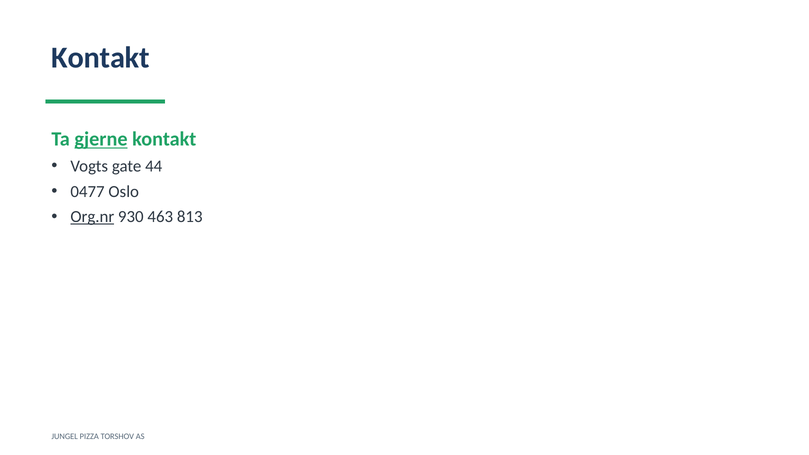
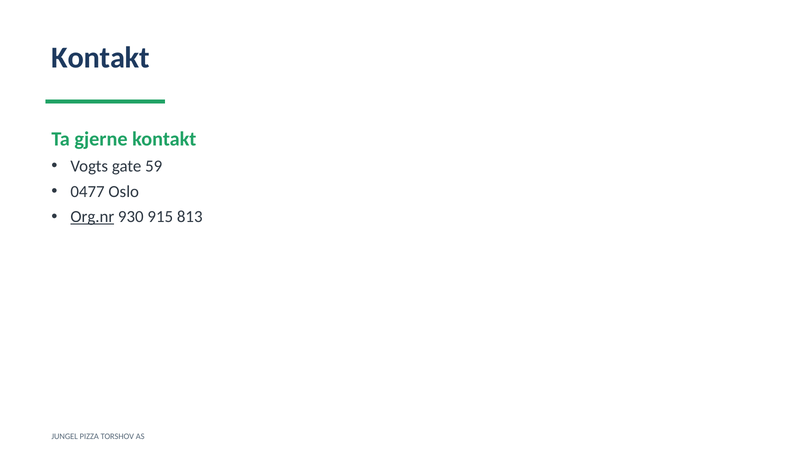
gjerne underline: present -> none
44: 44 -> 59
463: 463 -> 915
